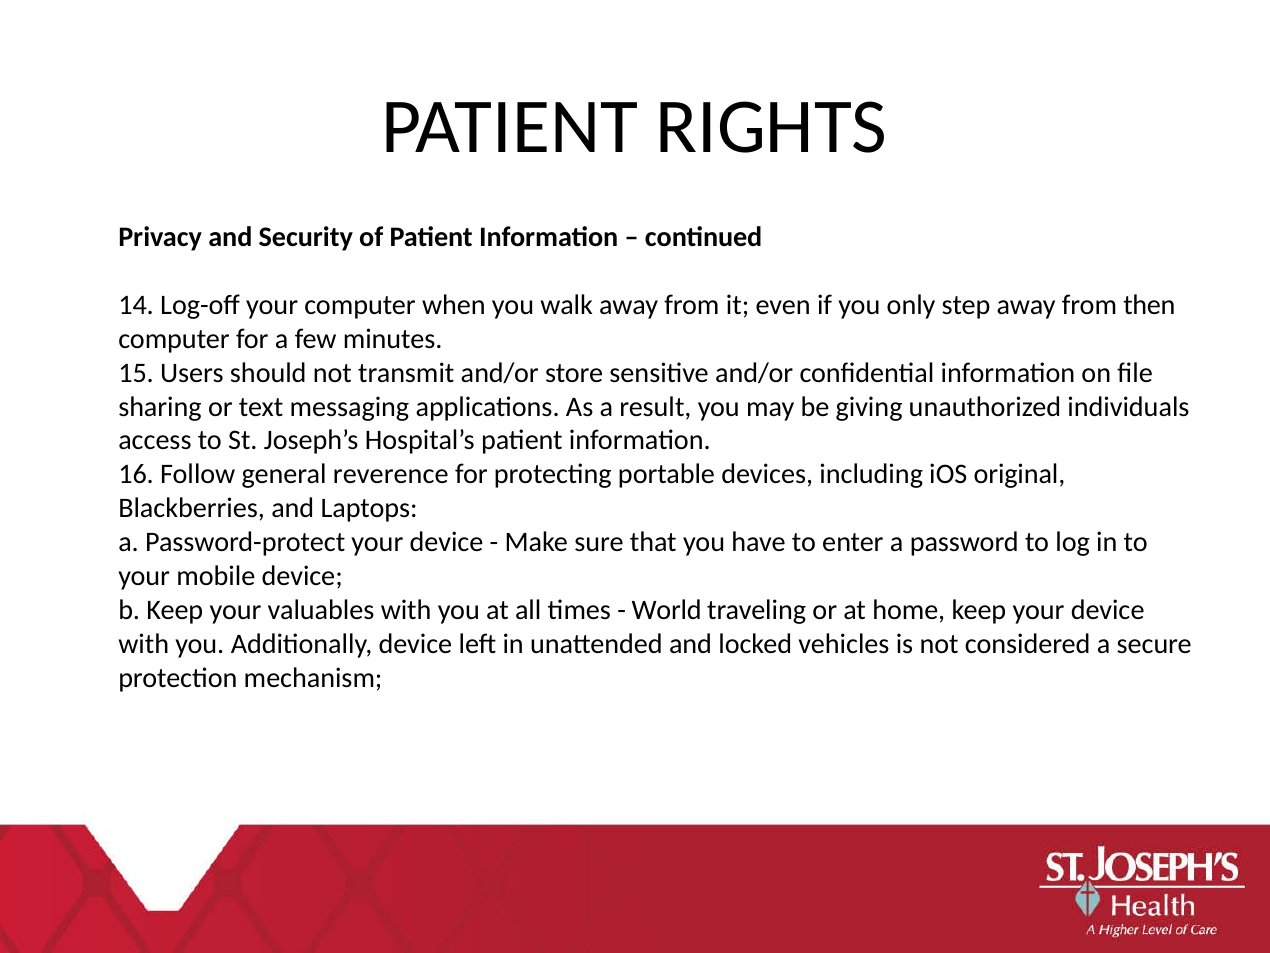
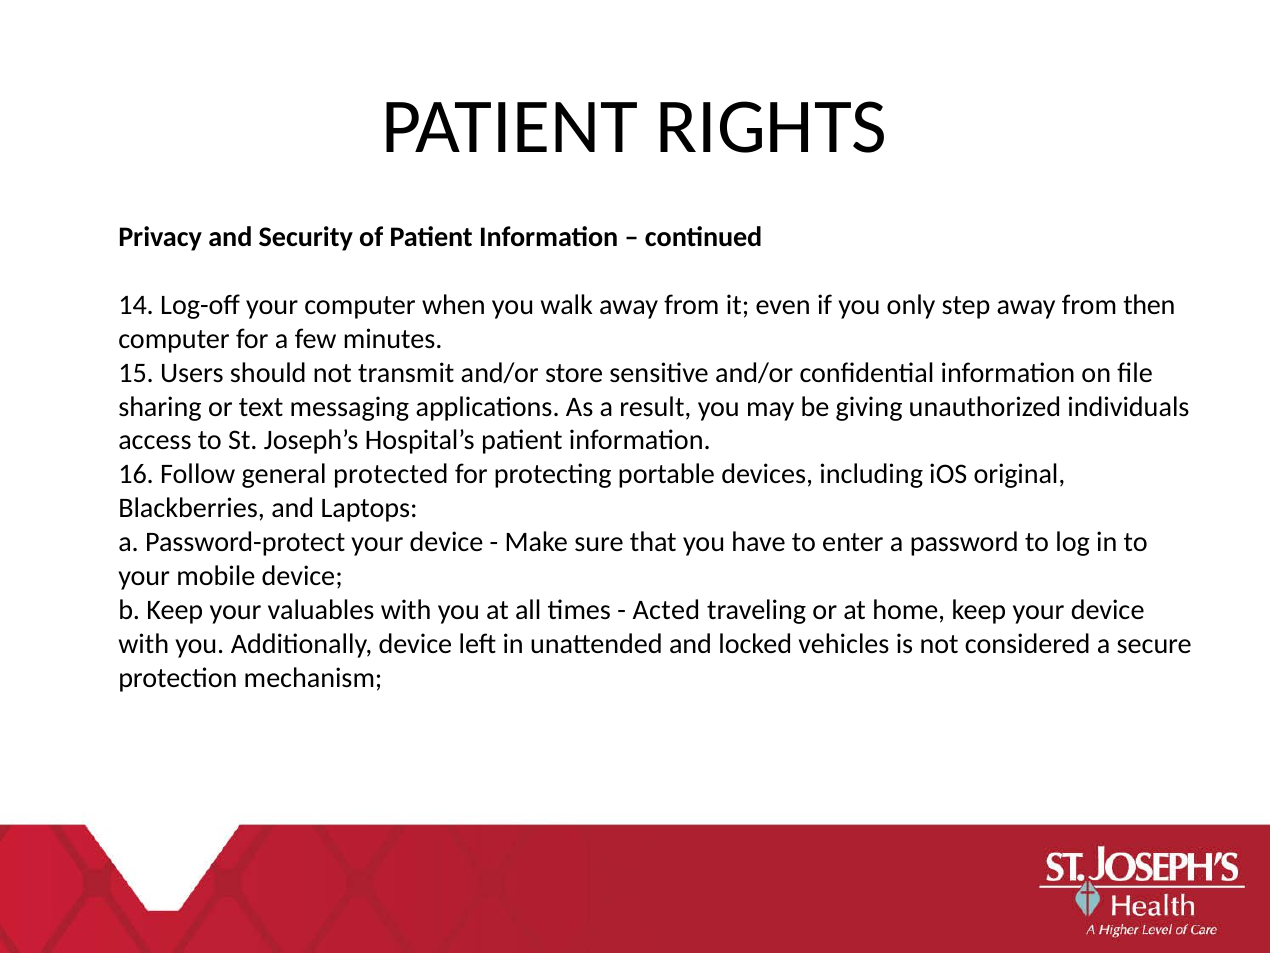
reverence: reverence -> protected
World: World -> Acted
